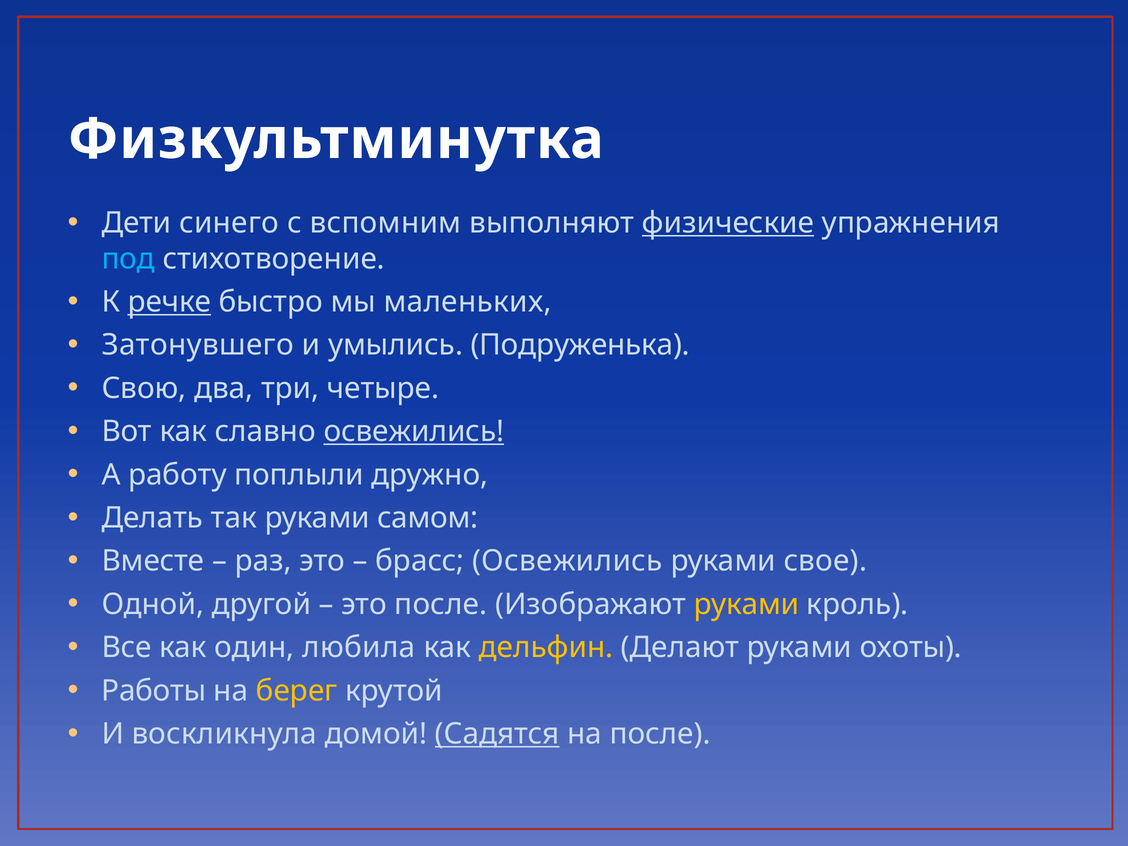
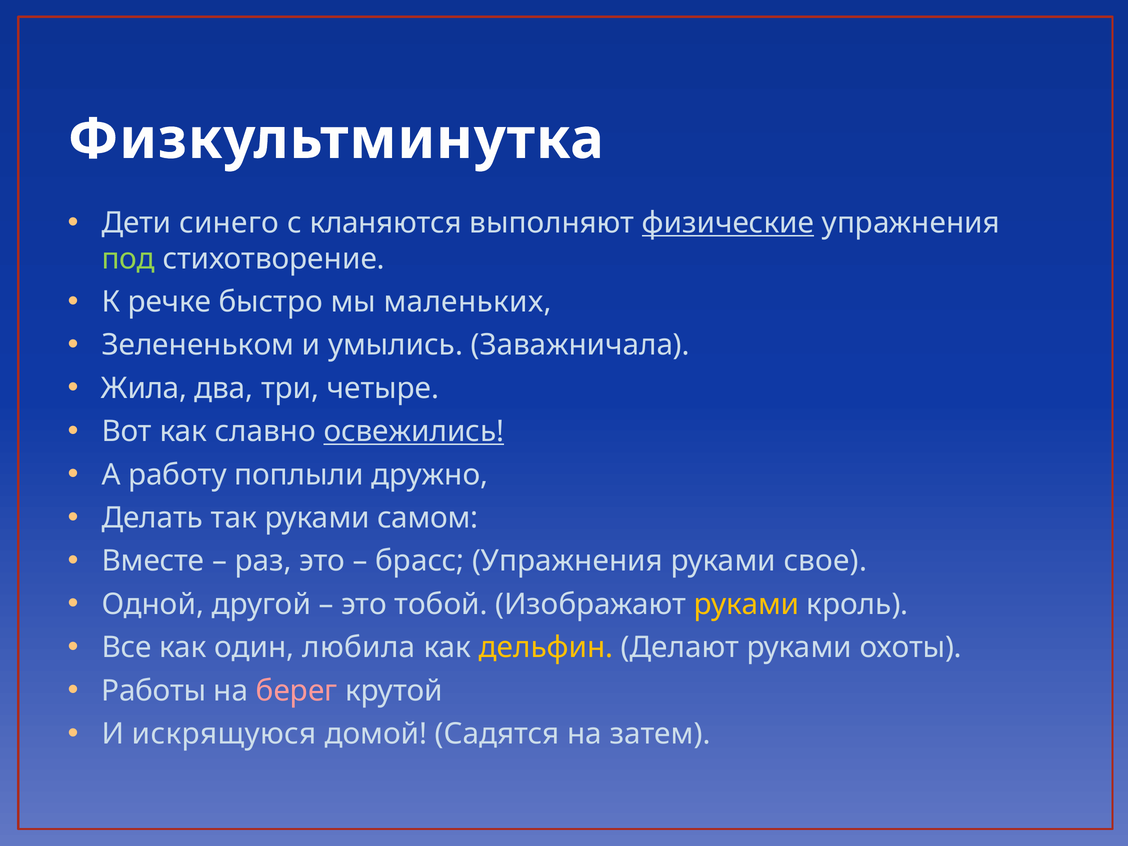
вспомним: вспомним -> кланяются
под colour: light blue -> light green
речке underline: present -> none
Затонувшего: Затонувшего -> Зелененьком
Подруженька: Подруженька -> Заважничала
Свою: Свою -> Жила
брасс Освежились: Освежились -> Упражнения
это после: после -> тобой
берег colour: yellow -> pink
воскликнула: воскликнула -> искрящуюся
Садятся underline: present -> none
на после: после -> затем
